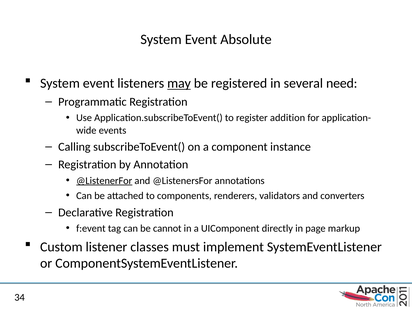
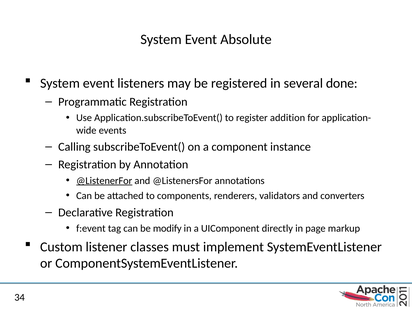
may underline: present -> none
need: need -> done
cannot: cannot -> modify
